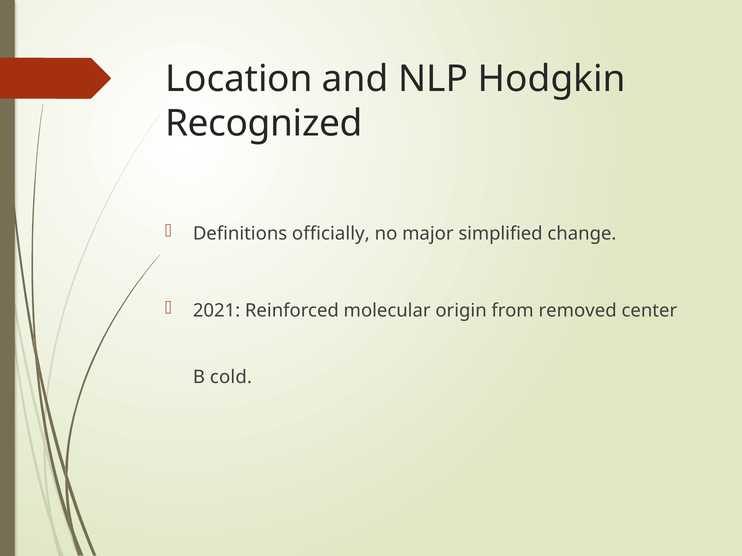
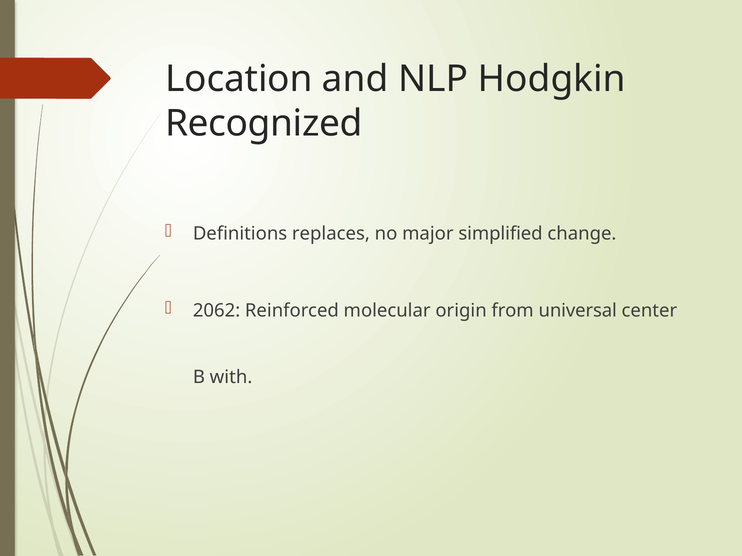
officially: officially -> replaces
2021: 2021 -> 2062
removed: removed -> universal
cold: cold -> with
